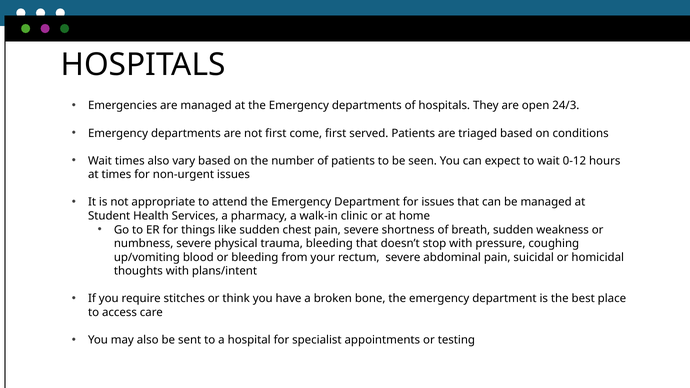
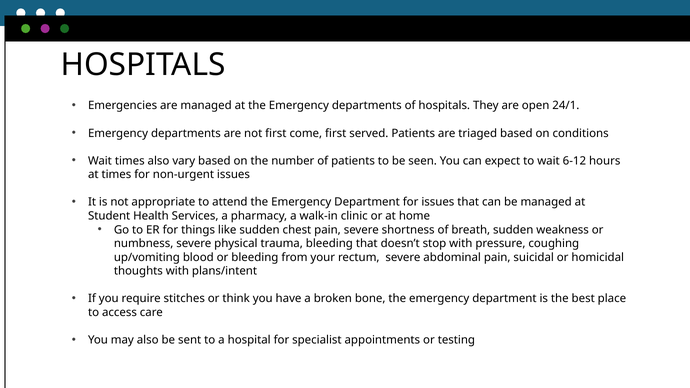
24/3: 24/3 -> 24/1
0-12: 0-12 -> 6-12
